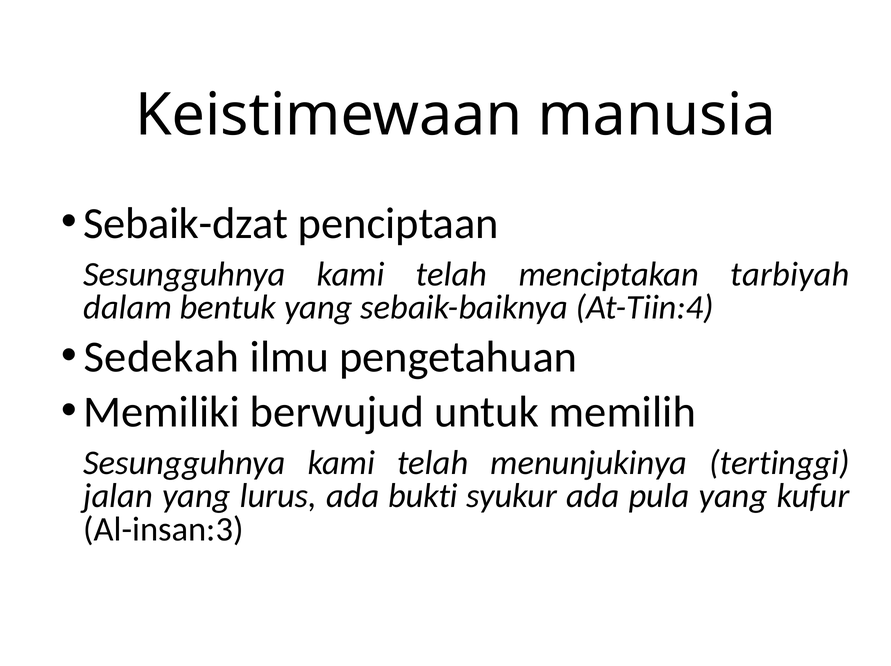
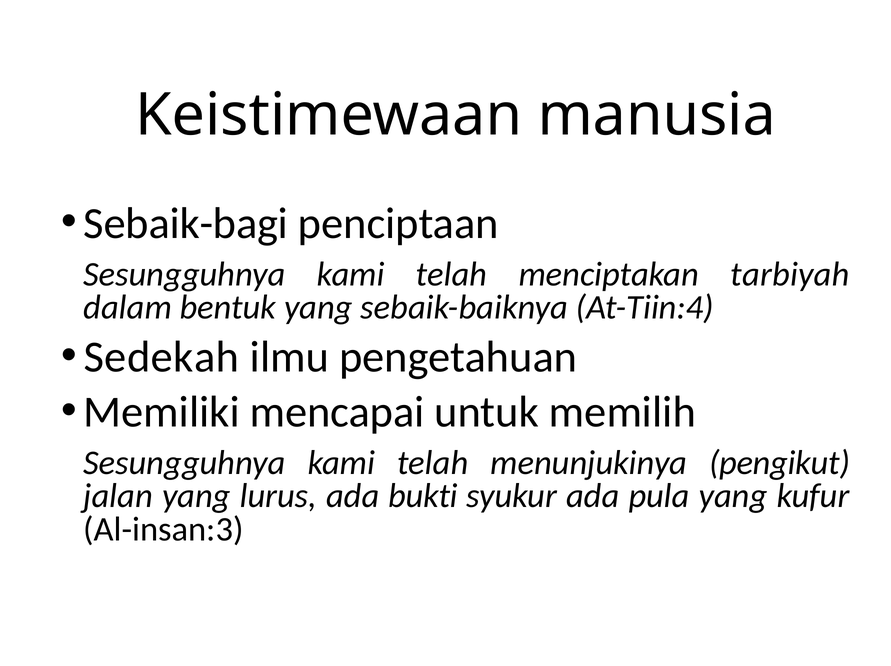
Sebaik-dzat: Sebaik-dzat -> Sebaik-bagi
berwujud: berwujud -> mencapai
tertinggi: tertinggi -> pengikut
